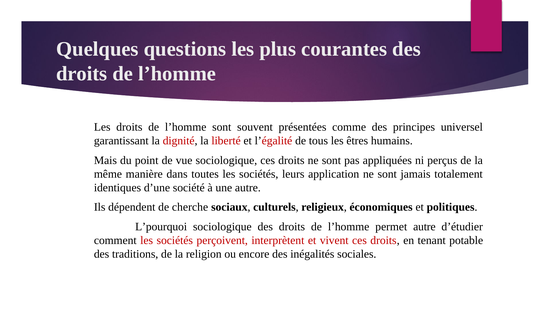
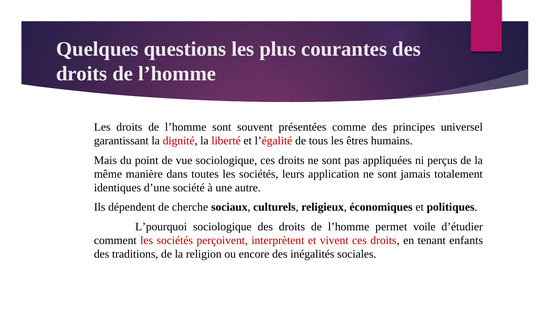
permet autre: autre -> voile
potable: potable -> enfants
